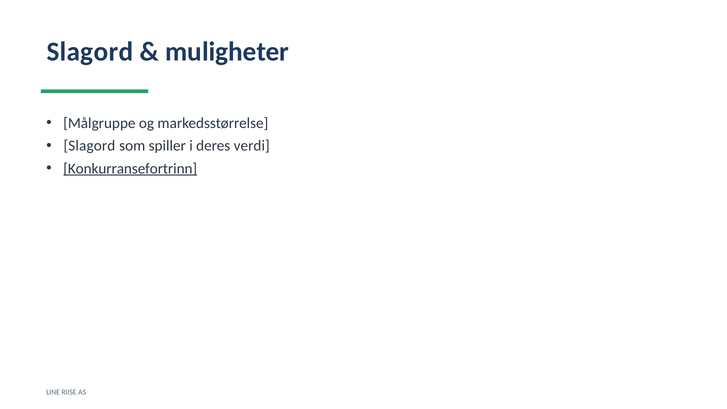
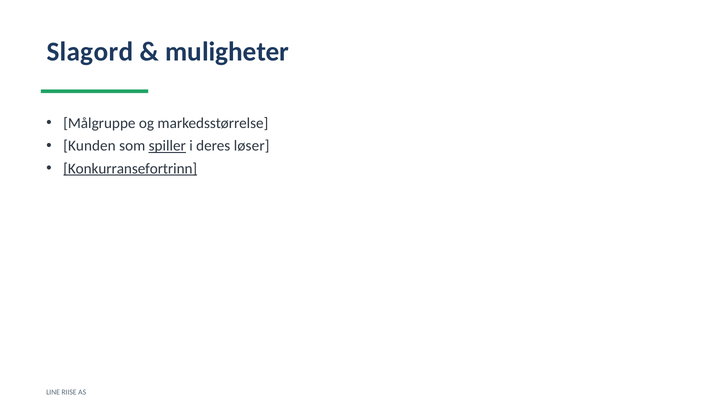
Slagord at (89, 146): Slagord -> Kunden
spiller underline: none -> present
verdi: verdi -> løser
